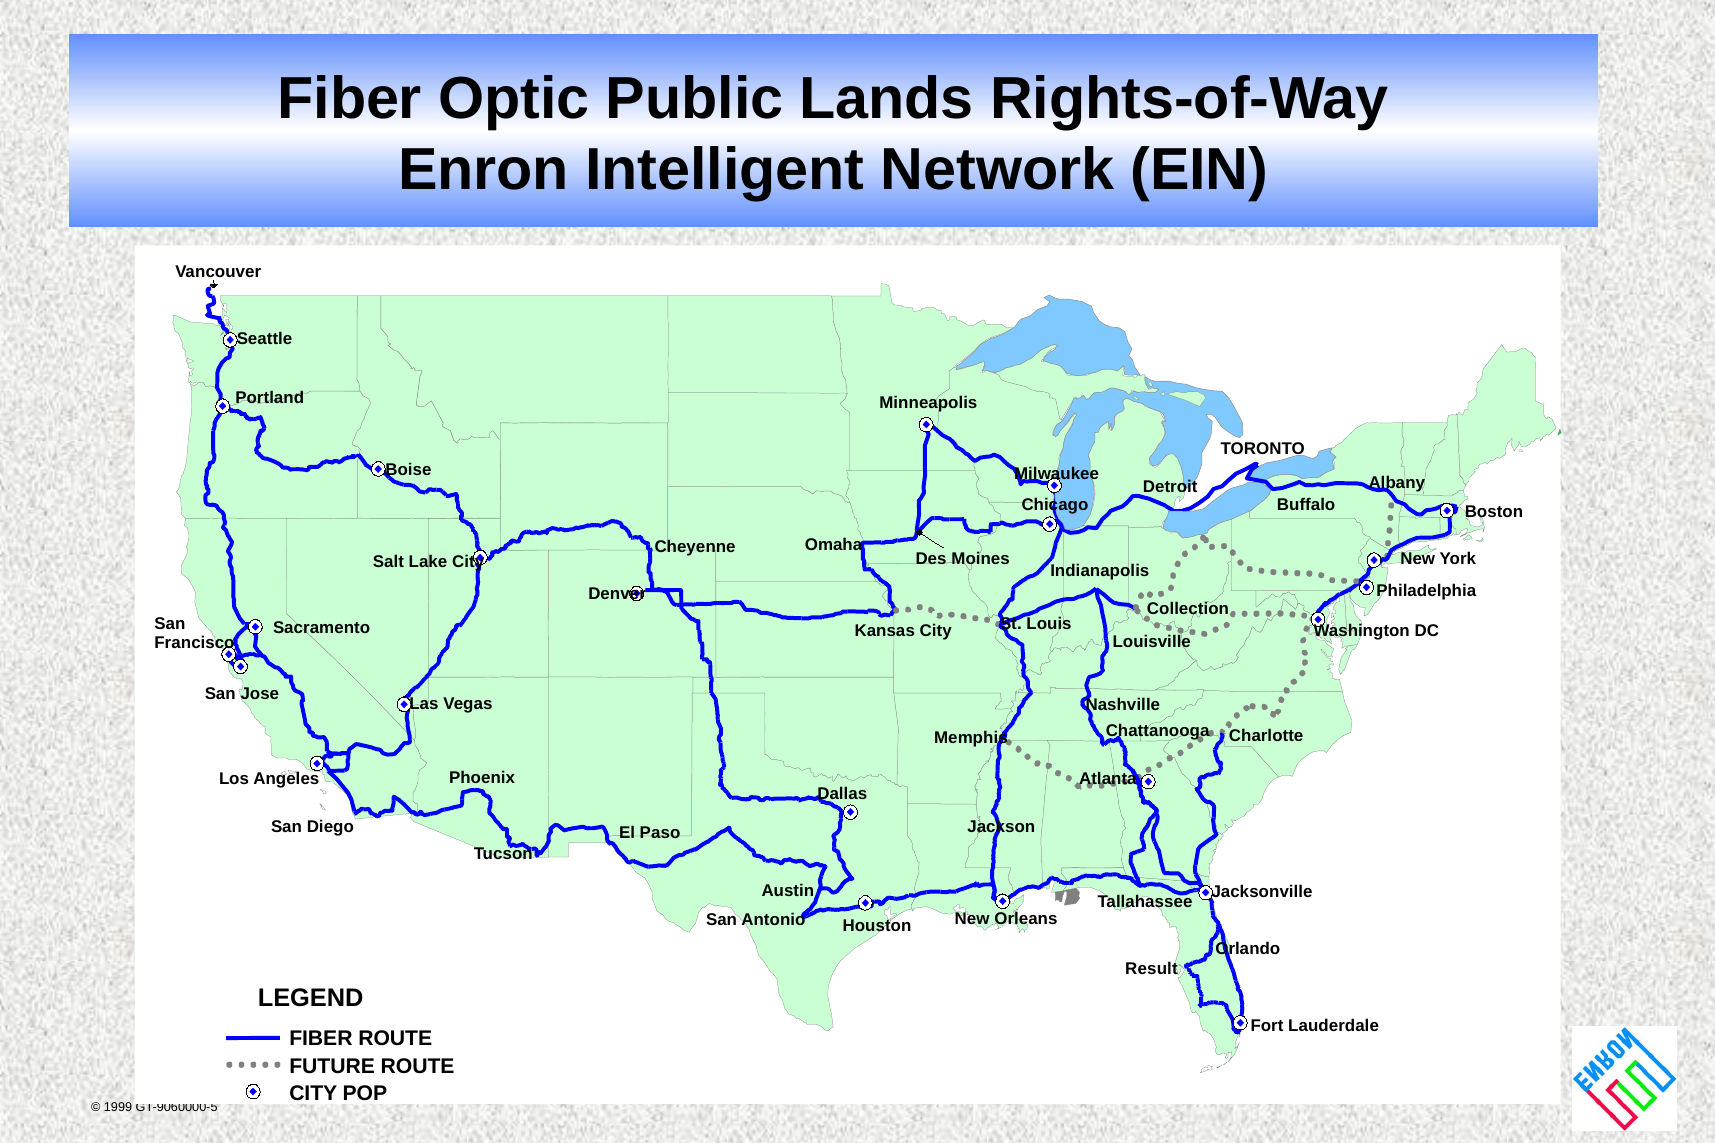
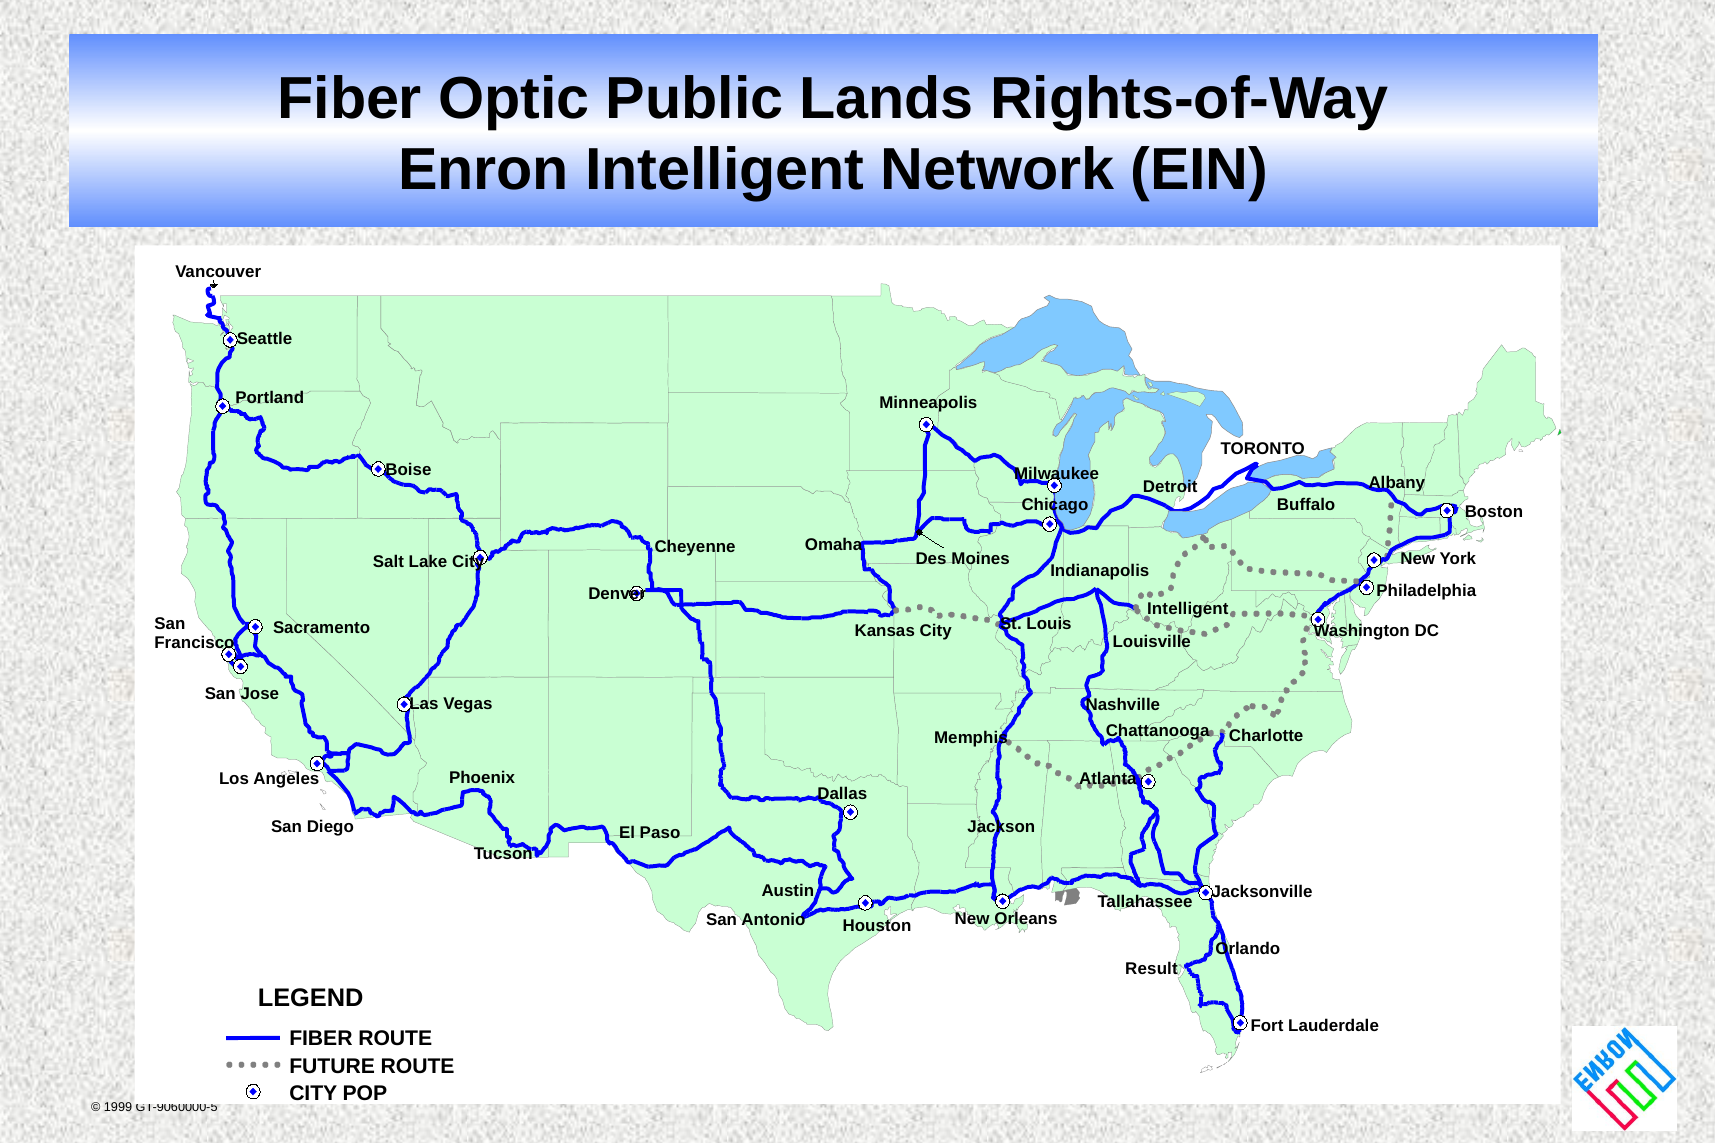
Collection at (1188, 609): Collection -> Intelligent
